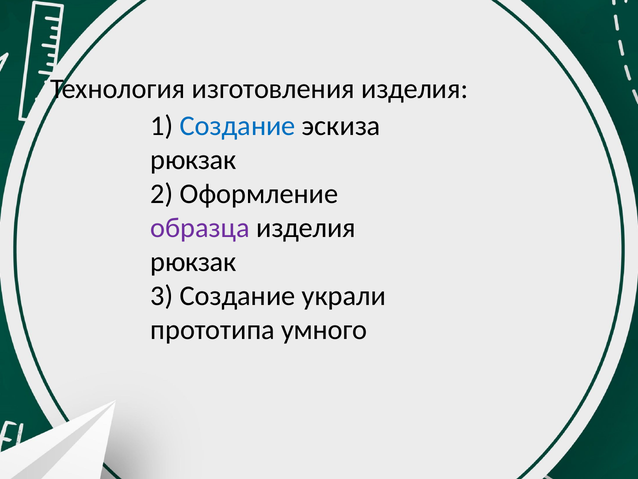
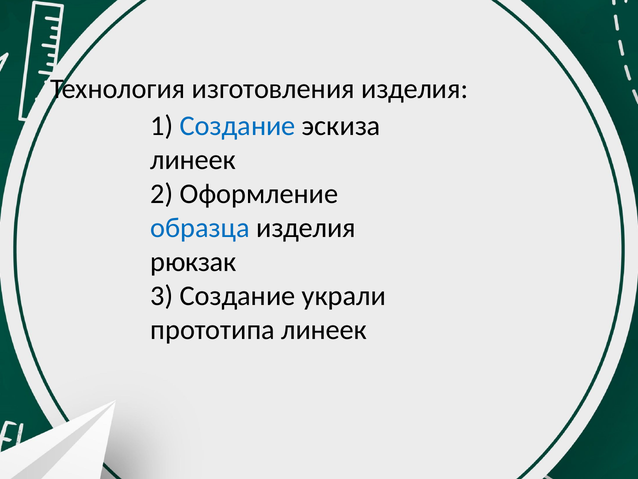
рюкзак at (193, 160): рюкзак -> линеек
образца colour: purple -> blue
прототипа умного: умного -> линеек
